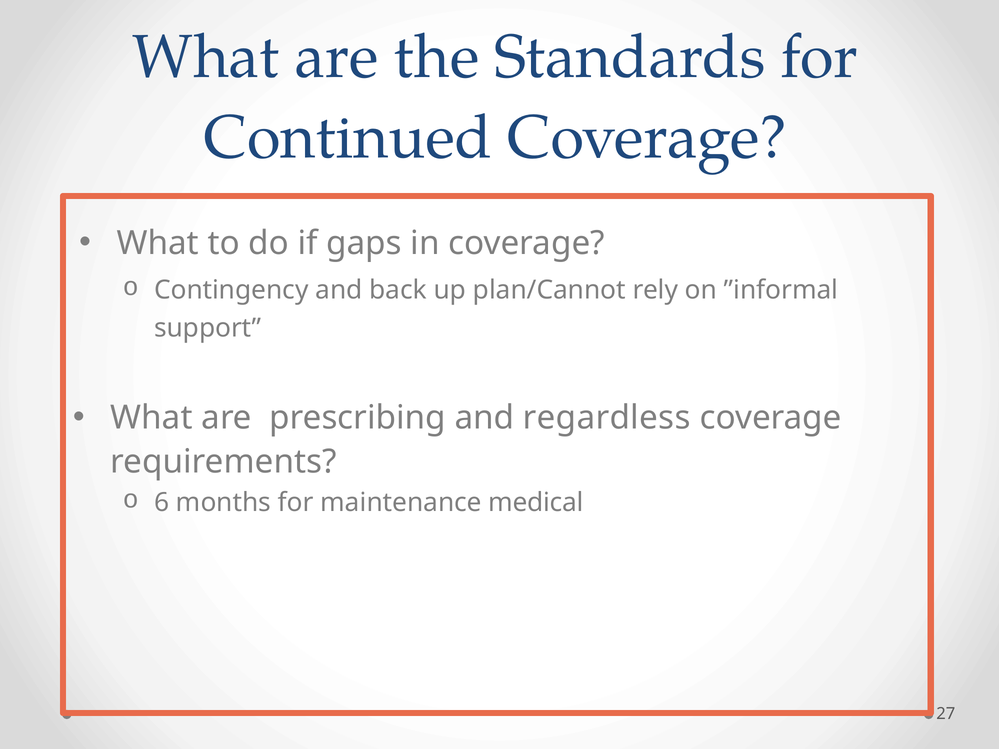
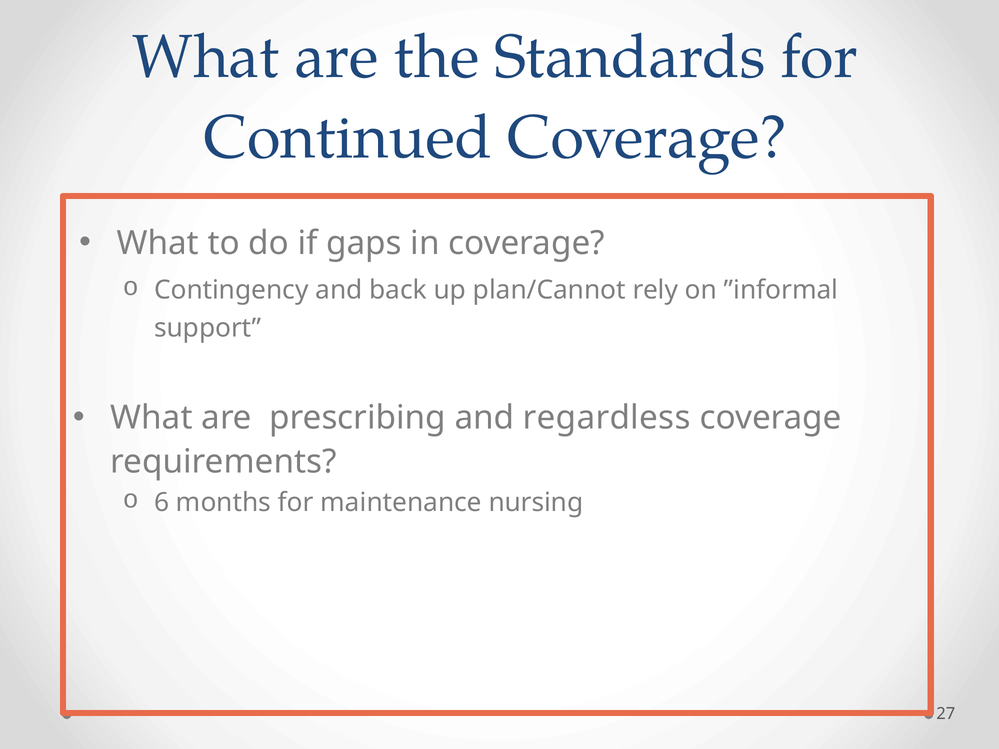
medical: medical -> nursing
